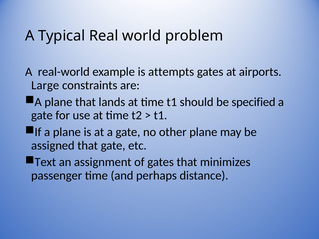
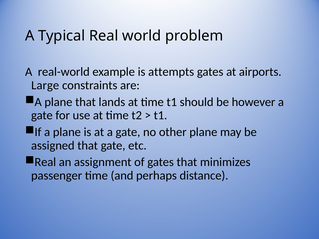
specified: specified -> however
Text at (45, 162): Text -> Real
